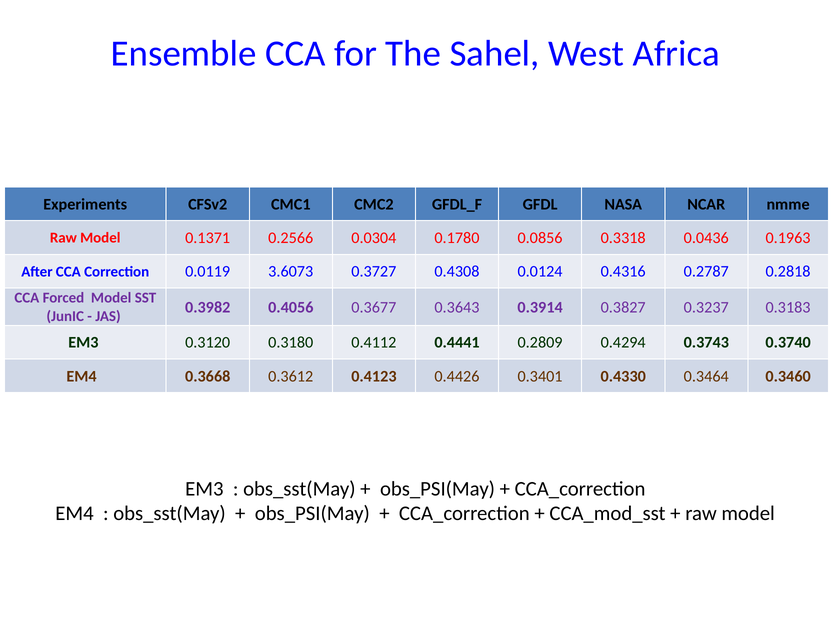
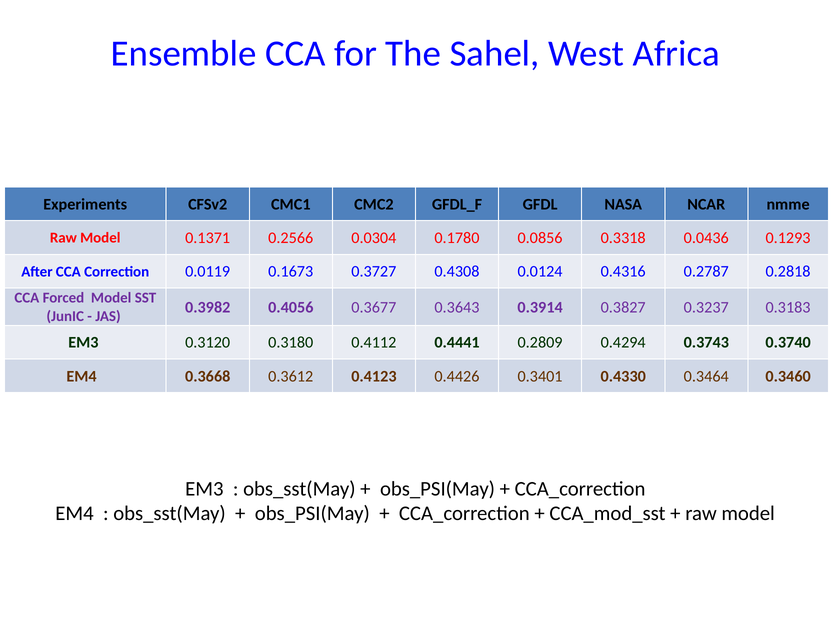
0.1963: 0.1963 -> 0.1293
3.6073: 3.6073 -> 0.1673
